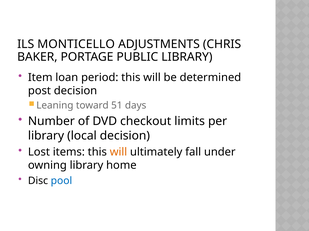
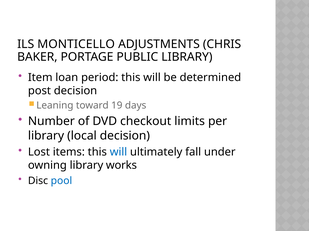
51: 51 -> 19
will at (118, 152) colour: orange -> blue
home: home -> works
